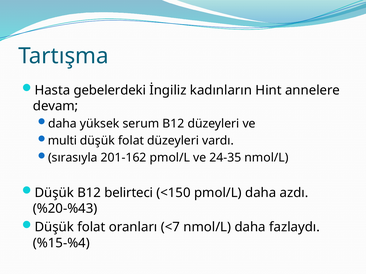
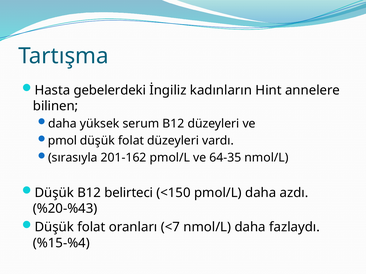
devam: devam -> bilinen
multi: multi -> pmol
24-35: 24-35 -> 64-35
